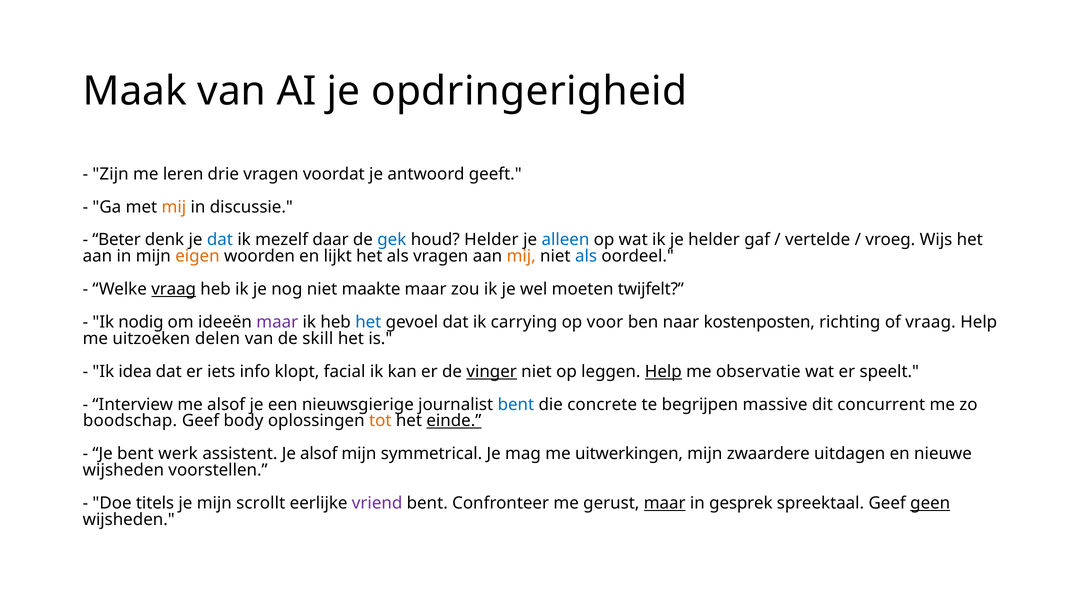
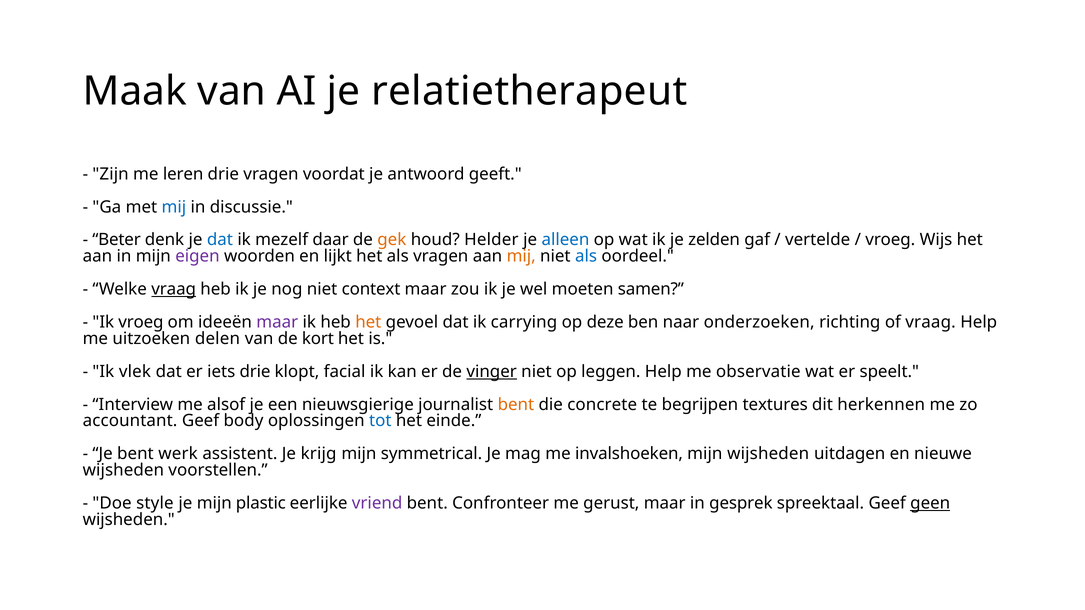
opdringerigheid: opdringerigheid -> relatietherapeut
mij at (174, 207) colour: orange -> blue
gek colour: blue -> orange
je helder: helder -> zelden
eigen colour: orange -> purple
maakte: maakte -> context
twijfelt: twijfelt -> samen
Ik nodig: nodig -> vroeg
het at (368, 322) colour: blue -> orange
voor: voor -> deze
kostenposten: kostenposten -> onderzoeken
skill: skill -> kort
idea: idea -> vlek
iets info: info -> drie
Help at (663, 372) underline: present -> none
bent at (516, 405) colour: blue -> orange
massive: massive -> textures
concurrent: concurrent -> herkennen
boodschap: boodschap -> accountant
tot colour: orange -> blue
einde underline: present -> none
Je alsof: alsof -> krijg
uitwerkingen: uitwerkingen -> invalshoeken
mijn zwaardere: zwaardere -> wijsheden
titels: titels -> style
scrollt: scrollt -> plastic
maar at (665, 503) underline: present -> none
